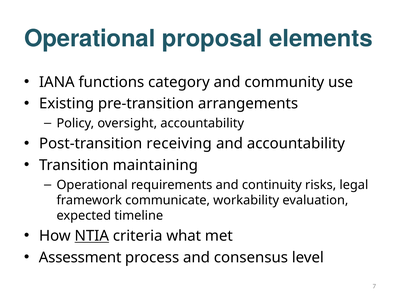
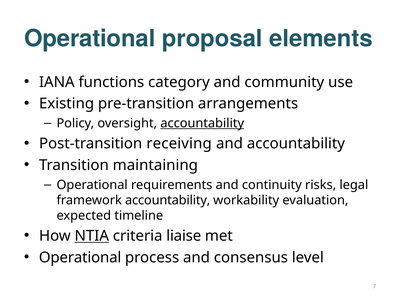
accountability at (202, 123) underline: none -> present
framework communicate: communicate -> accountability
what: what -> liaise
Assessment at (80, 257): Assessment -> Operational
